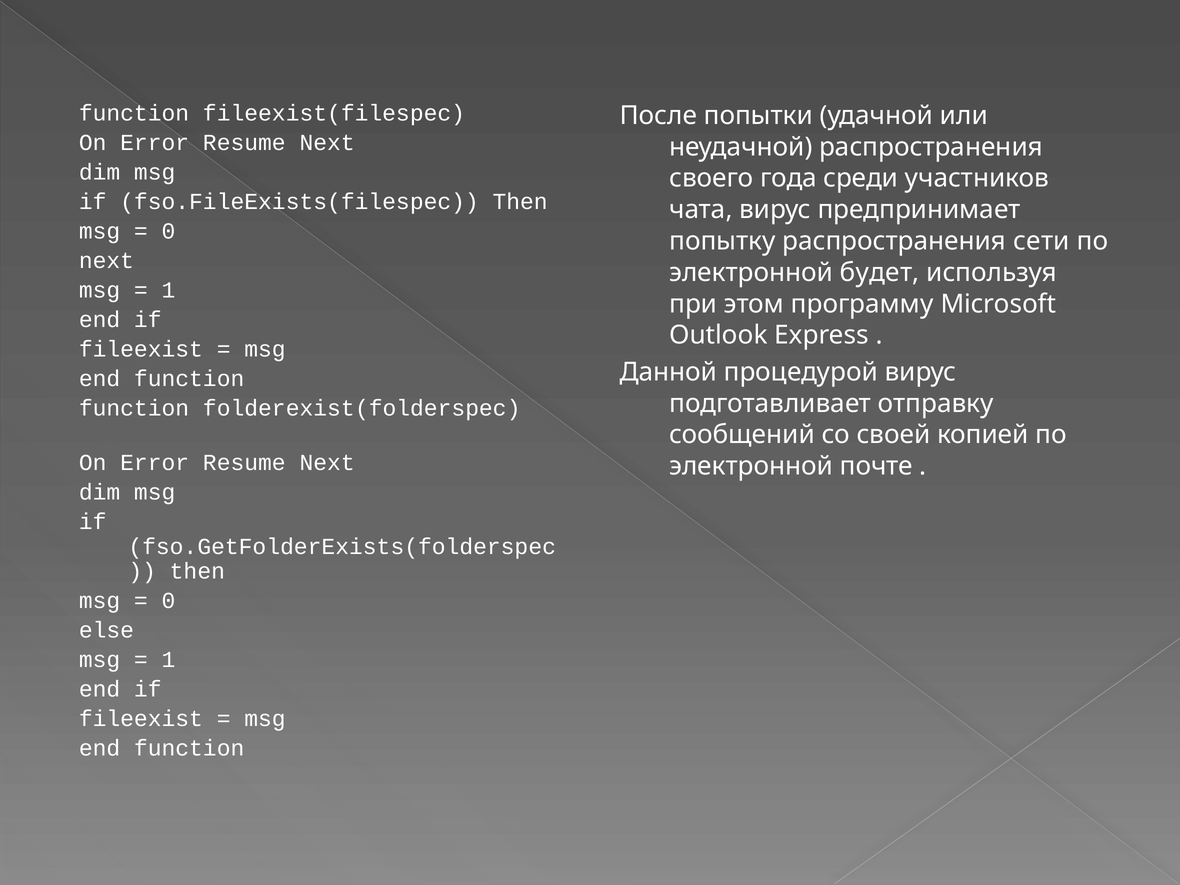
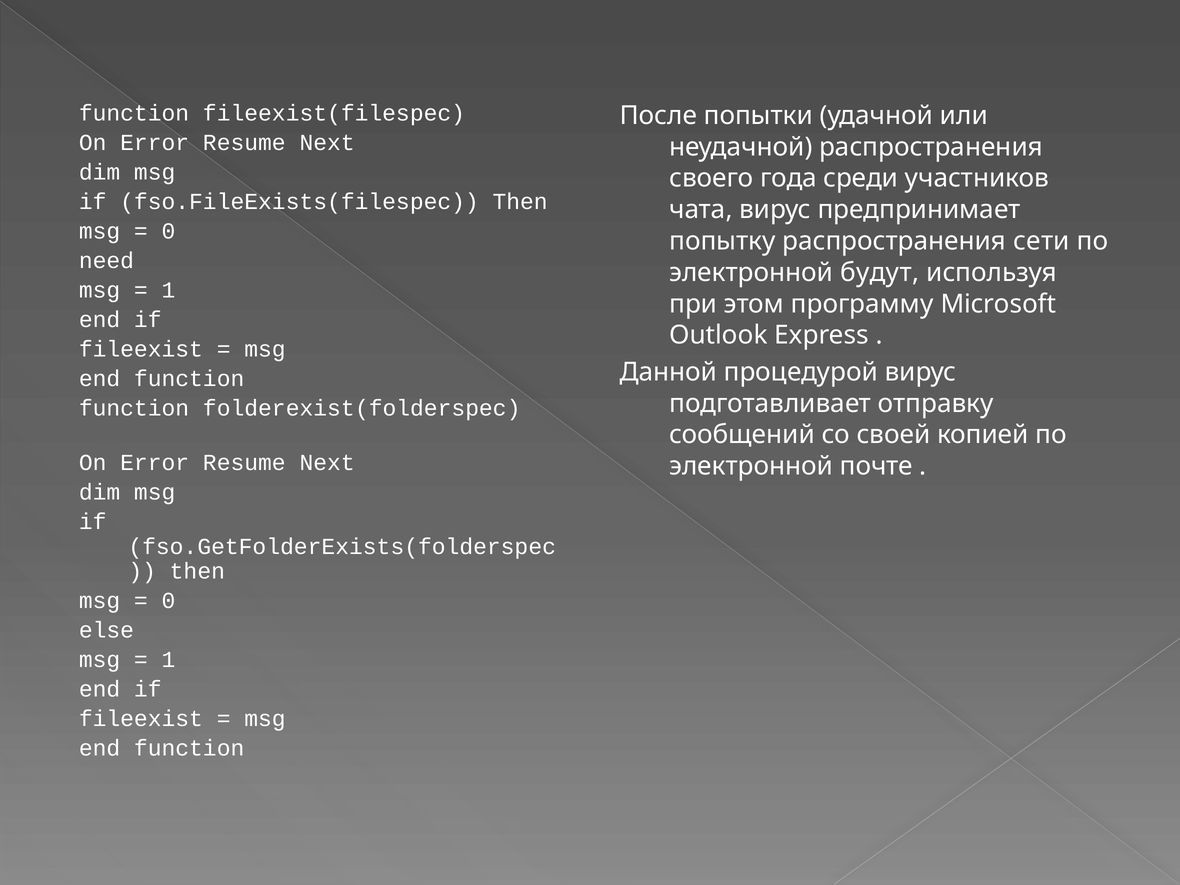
next at (106, 261): next -> need
будет: будет -> будут
